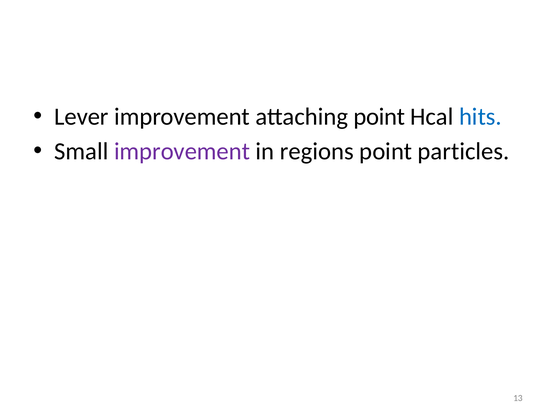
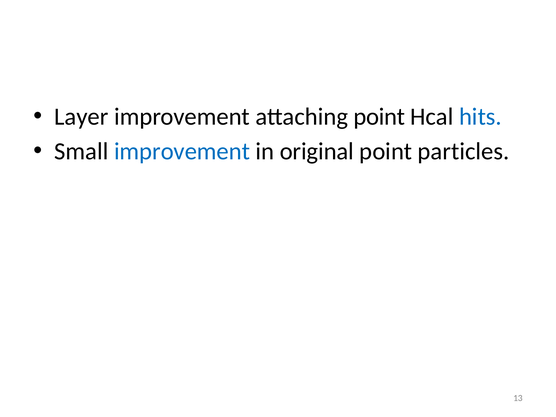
Lever: Lever -> Layer
improvement at (182, 151) colour: purple -> blue
regions: regions -> original
